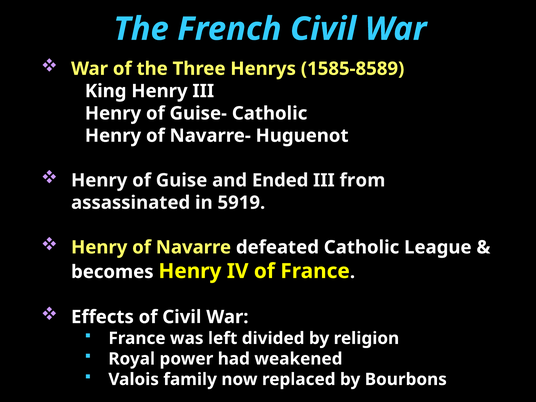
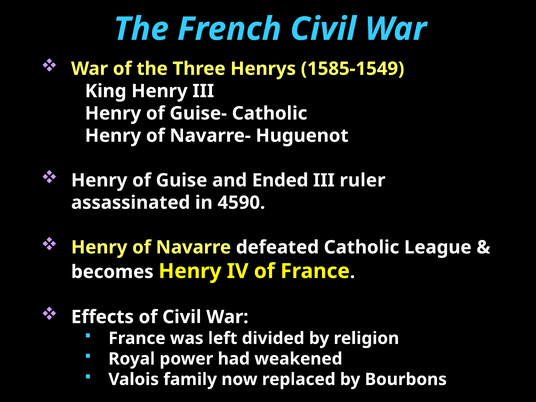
1585-8589: 1585-8589 -> 1585-1549
from: from -> ruler
5919: 5919 -> 4590
